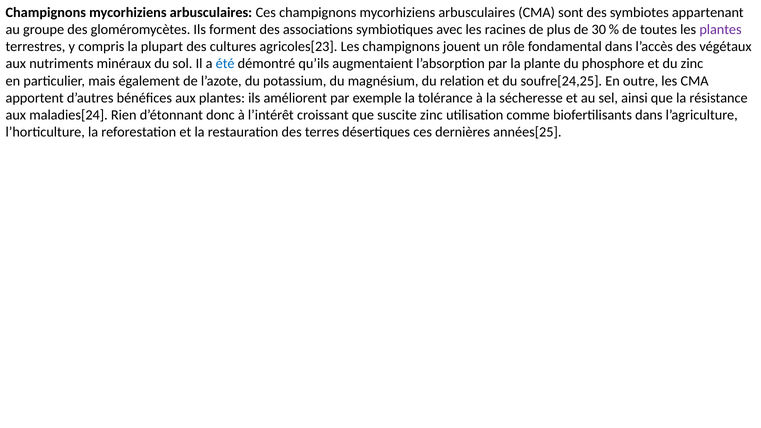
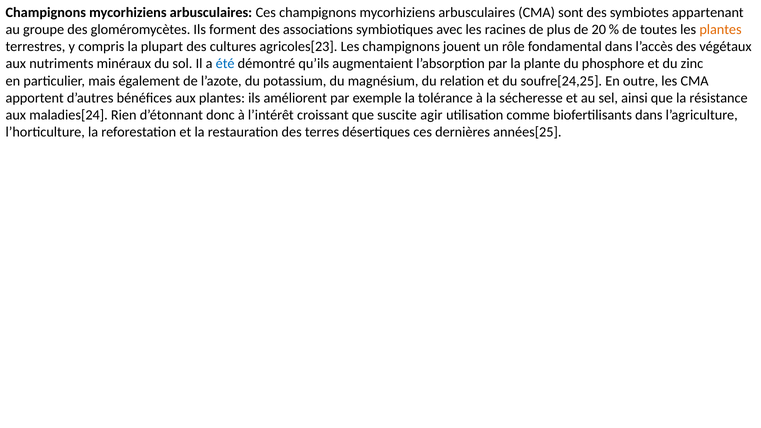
30: 30 -> 20
plantes at (720, 29) colour: purple -> orange
suscite zinc: zinc -> agir
